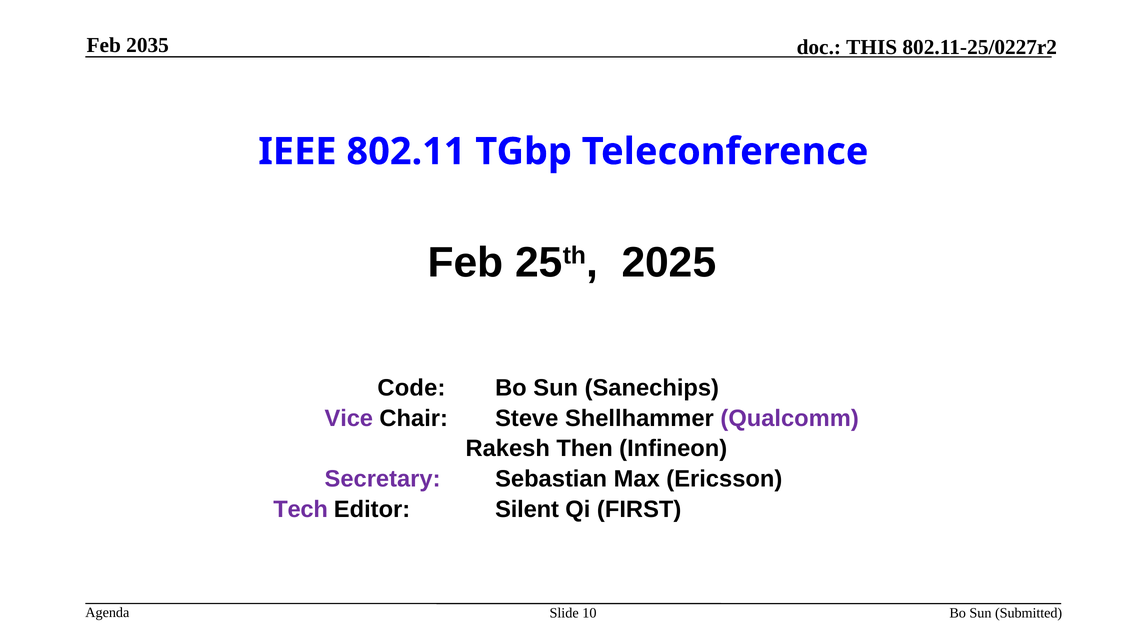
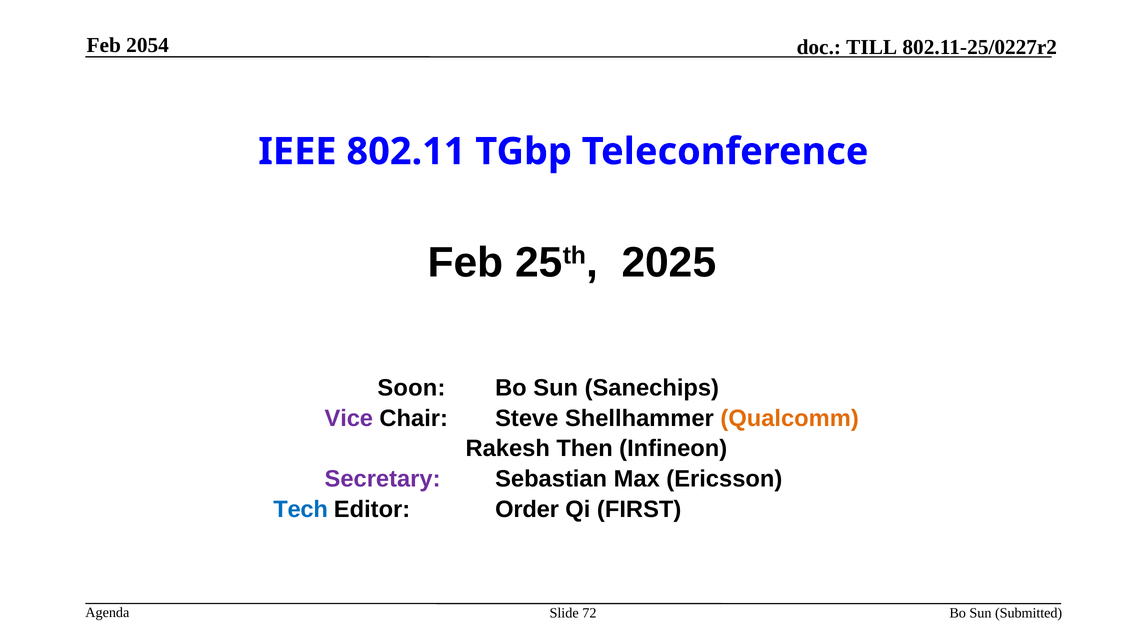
2035: 2035 -> 2054
THIS: THIS -> TILL
Code: Code -> Soon
Qualcomm colour: purple -> orange
Tech colour: purple -> blue
Silent: Silent -> Order
10: 10 -> 72
